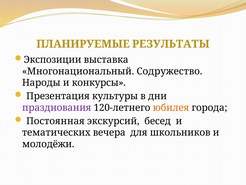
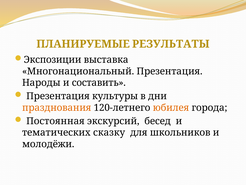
Многонациональный Содружество: Содружество -> Презентация
конкурсы: конкурсы -> составить
празднования colour: purple -> orange
вечера: вечера -> сказку
